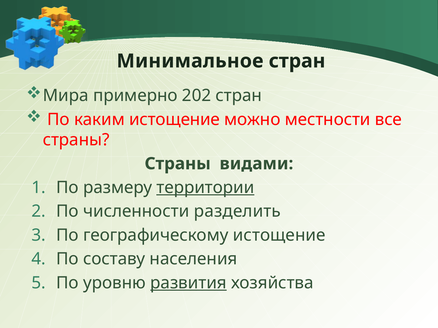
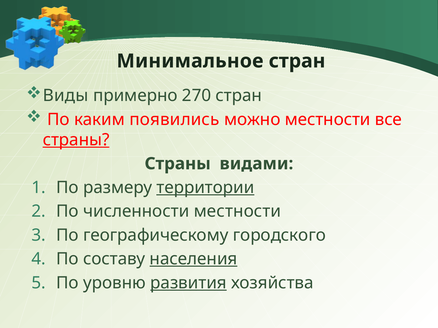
Мира: Мира -> Виды
202: 202 -> 270
каким истощение: истощение -> появились
страны at (76, 140) underline: none -> present
численности разделить: разделить -> местности
географическому истощение: истощение -> городского
населения underline: none -> present
